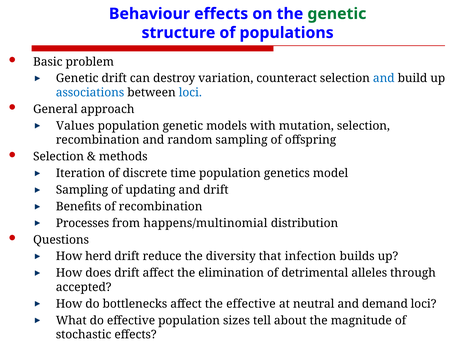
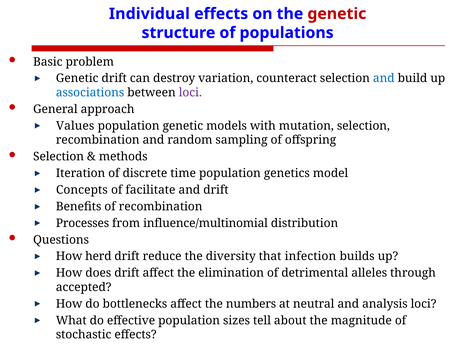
Behaviour: Behaviour -> Individual
genetic at (337, 14) colour: green -> red
loci at (190, 93) colour: blue -> purple
Sampling at (82, 190): Sampling -> Concepts
updating: updating -> facilitate
happens/multinomial: happens/multinomial -> influence/multinomial
the effective: effective -> numbers
demand: demand -> analysis
